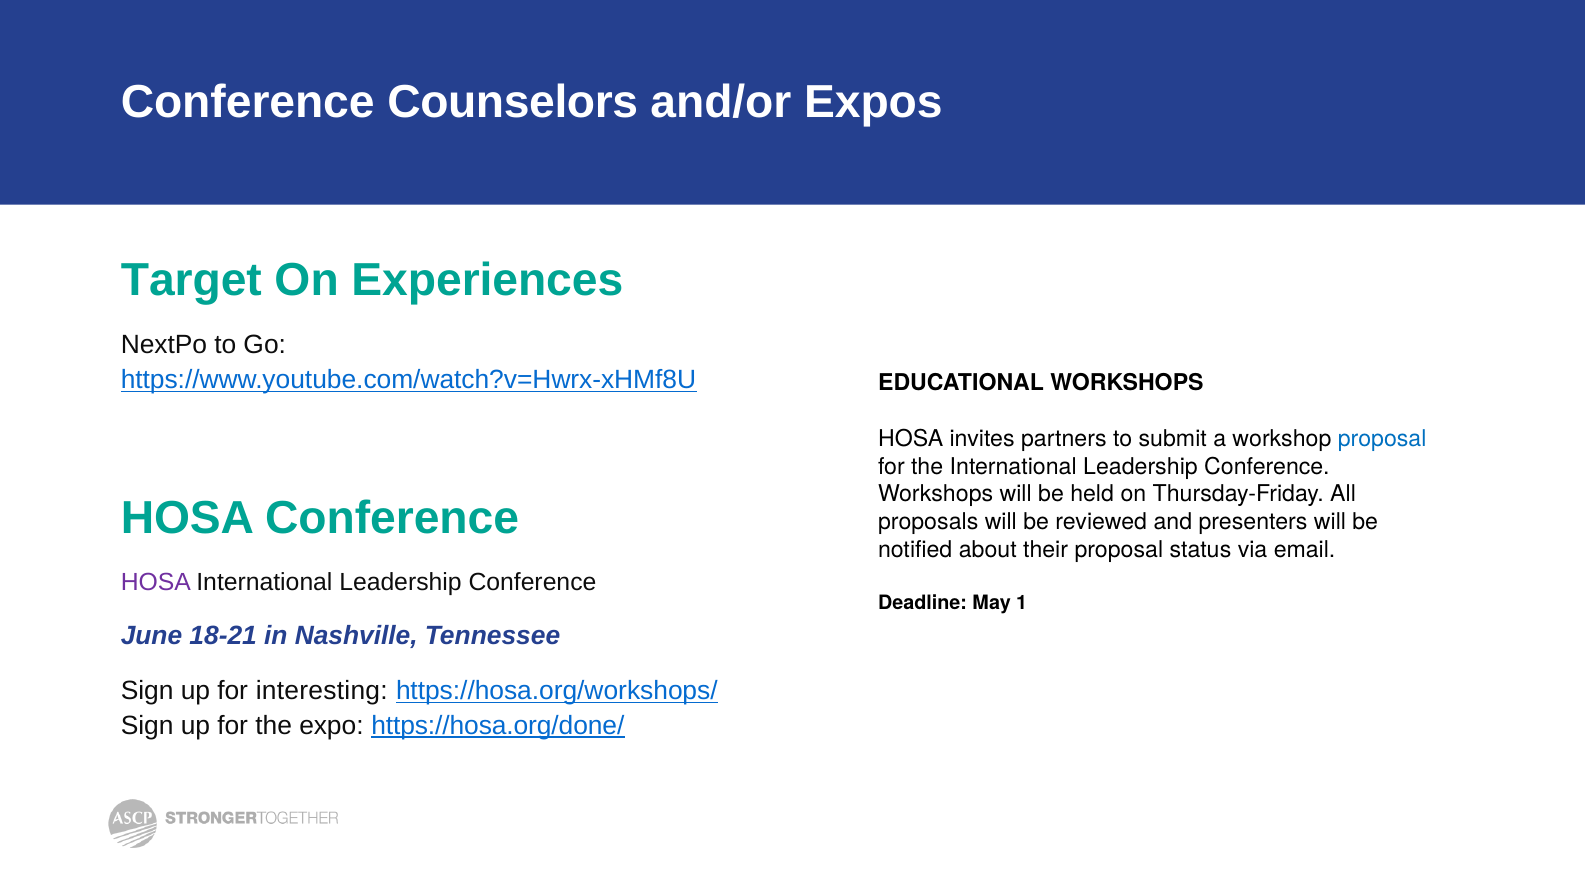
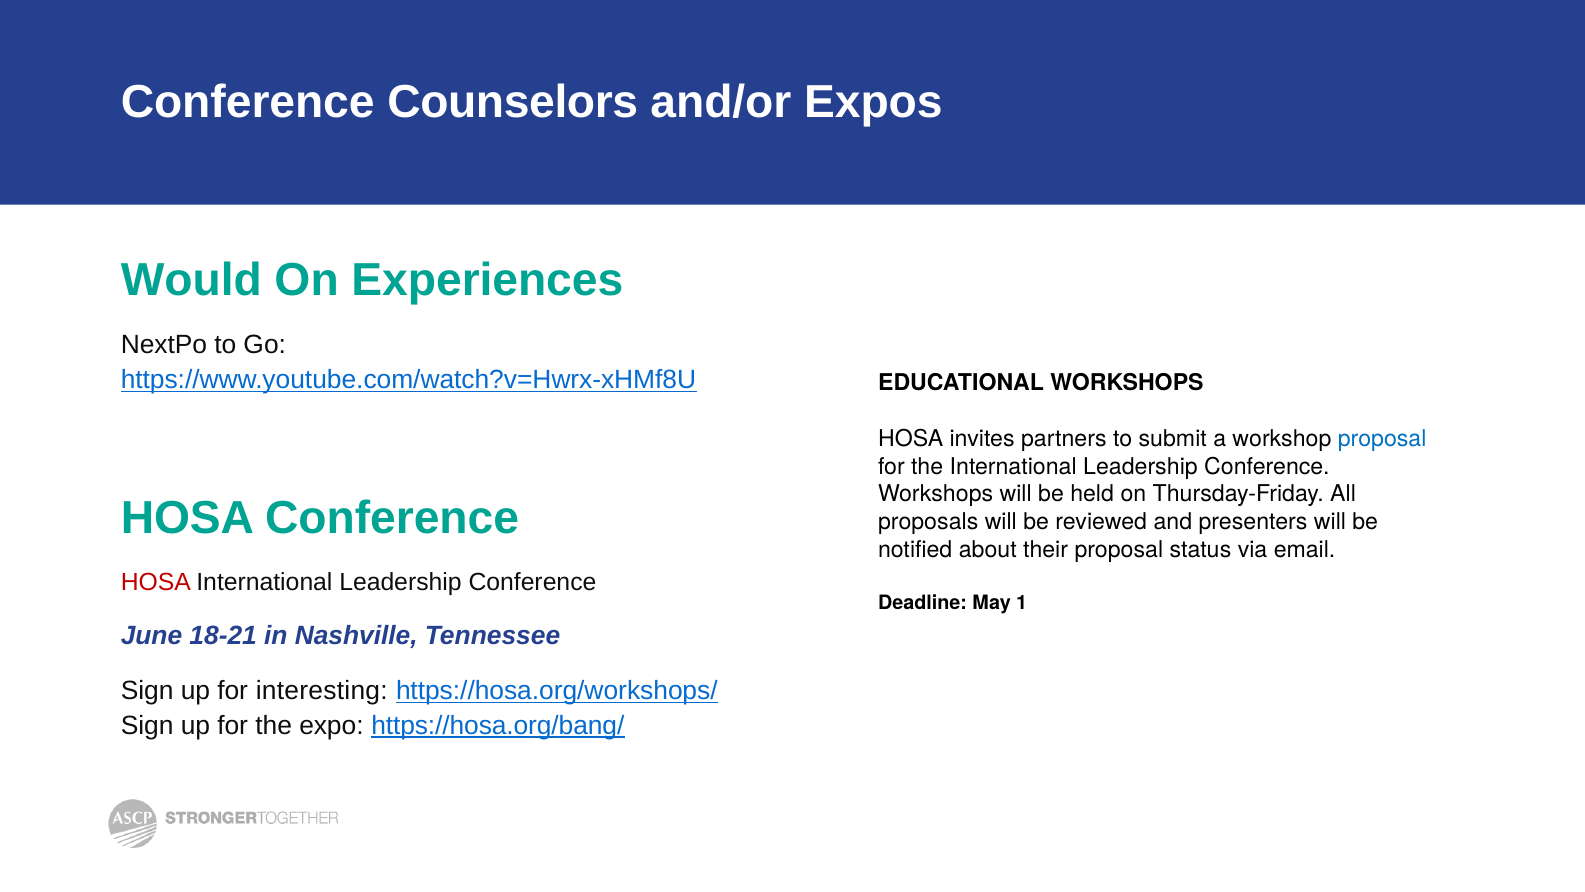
Target: Target -> Would
HOSA at (156, 582) colour: purple -> red
https://hosa.org/done/: https://hosa.org/done/ -> https://hosa.org/bang/
